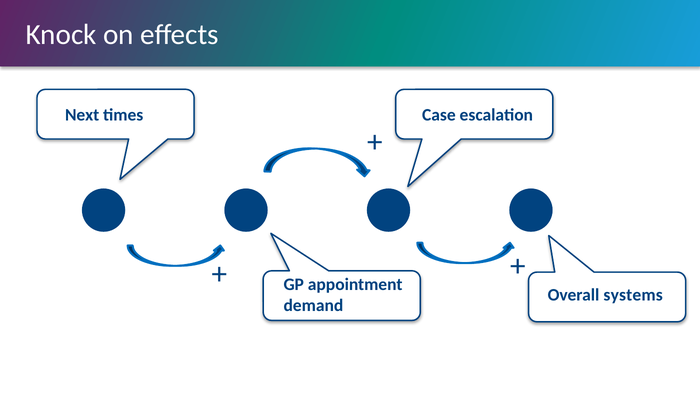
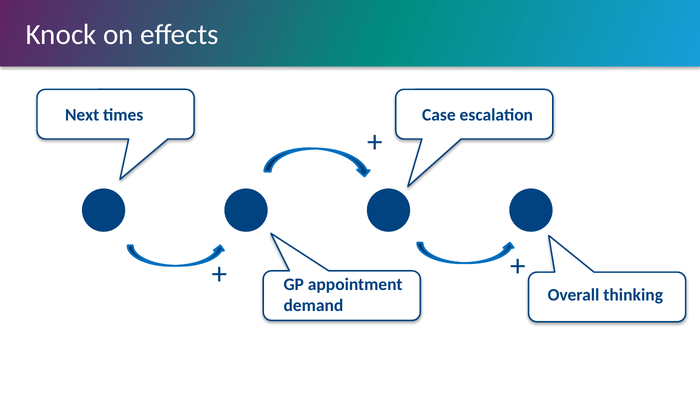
systems: systems -> thinking
